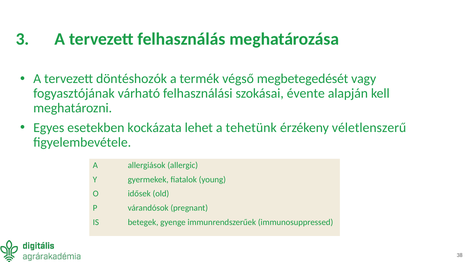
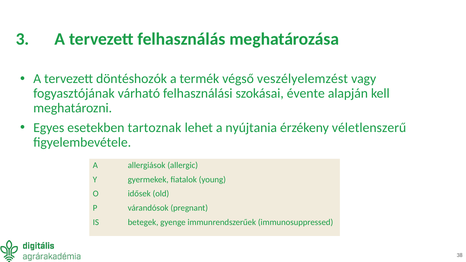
megbetegedését: megbetegedését -> veszélyelemzést
kockázata: kockázata -> tartoznak
tehetünk: tehetünk -> nyújtania
